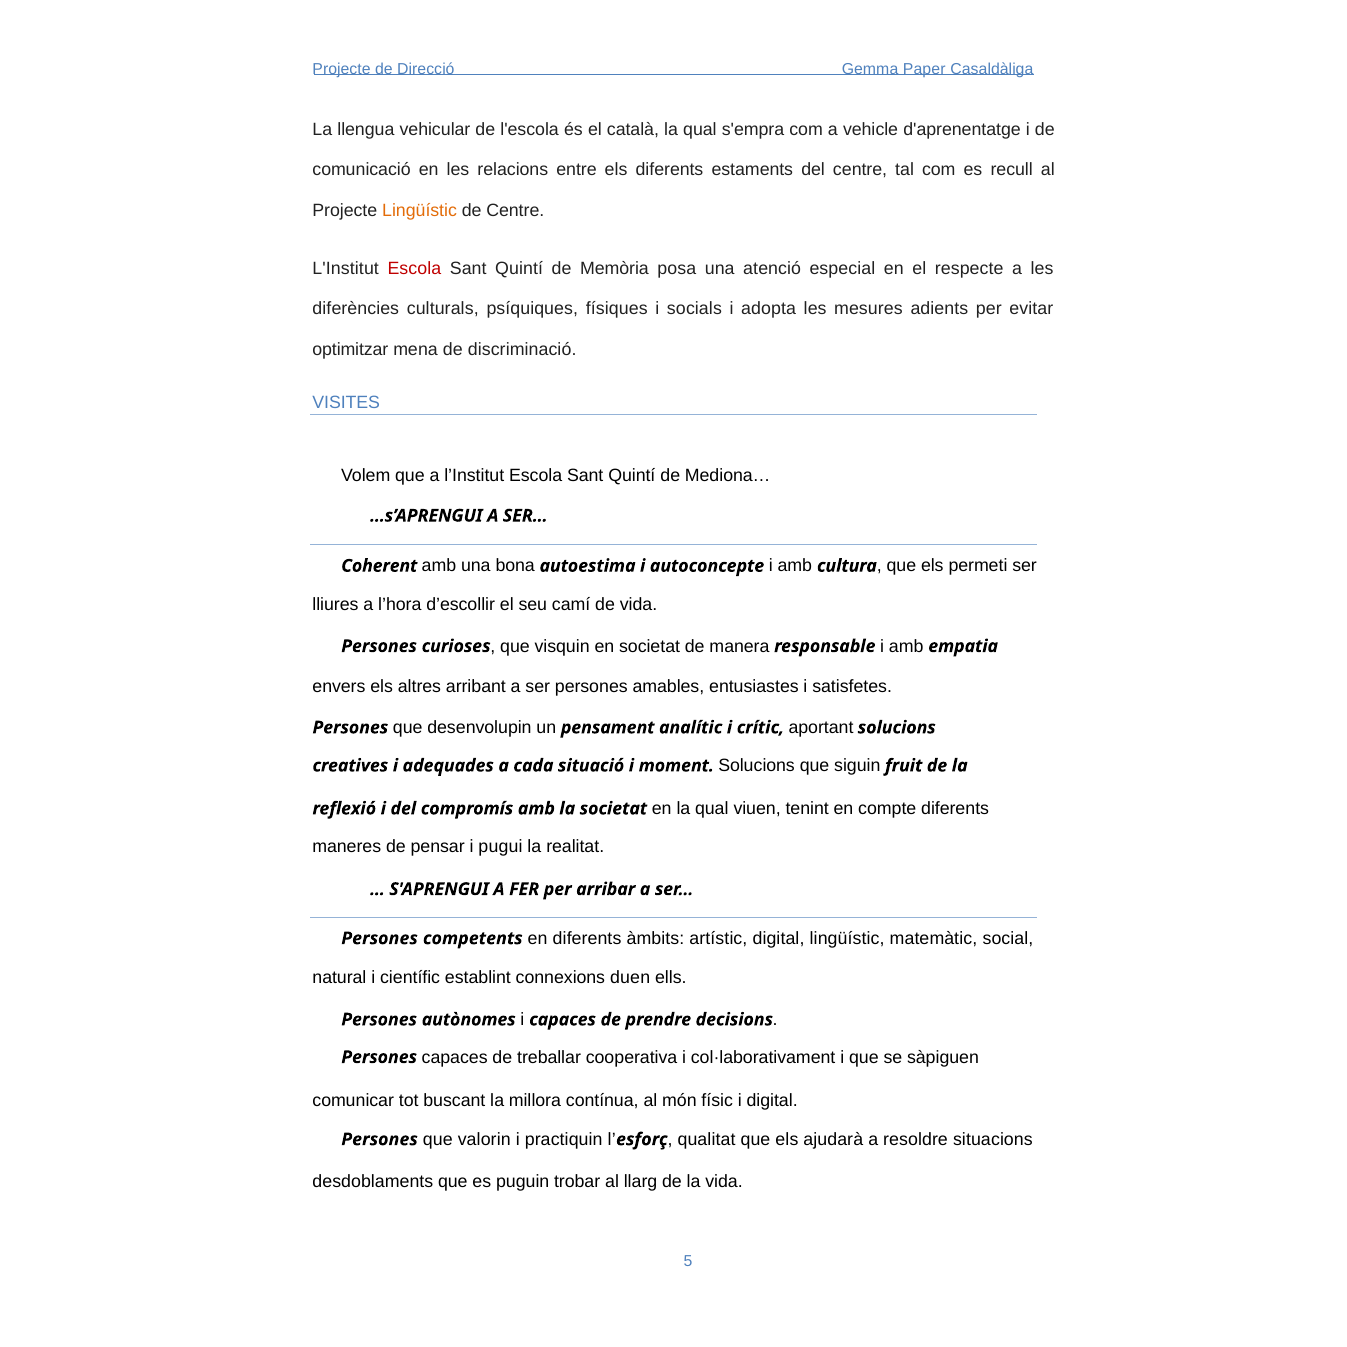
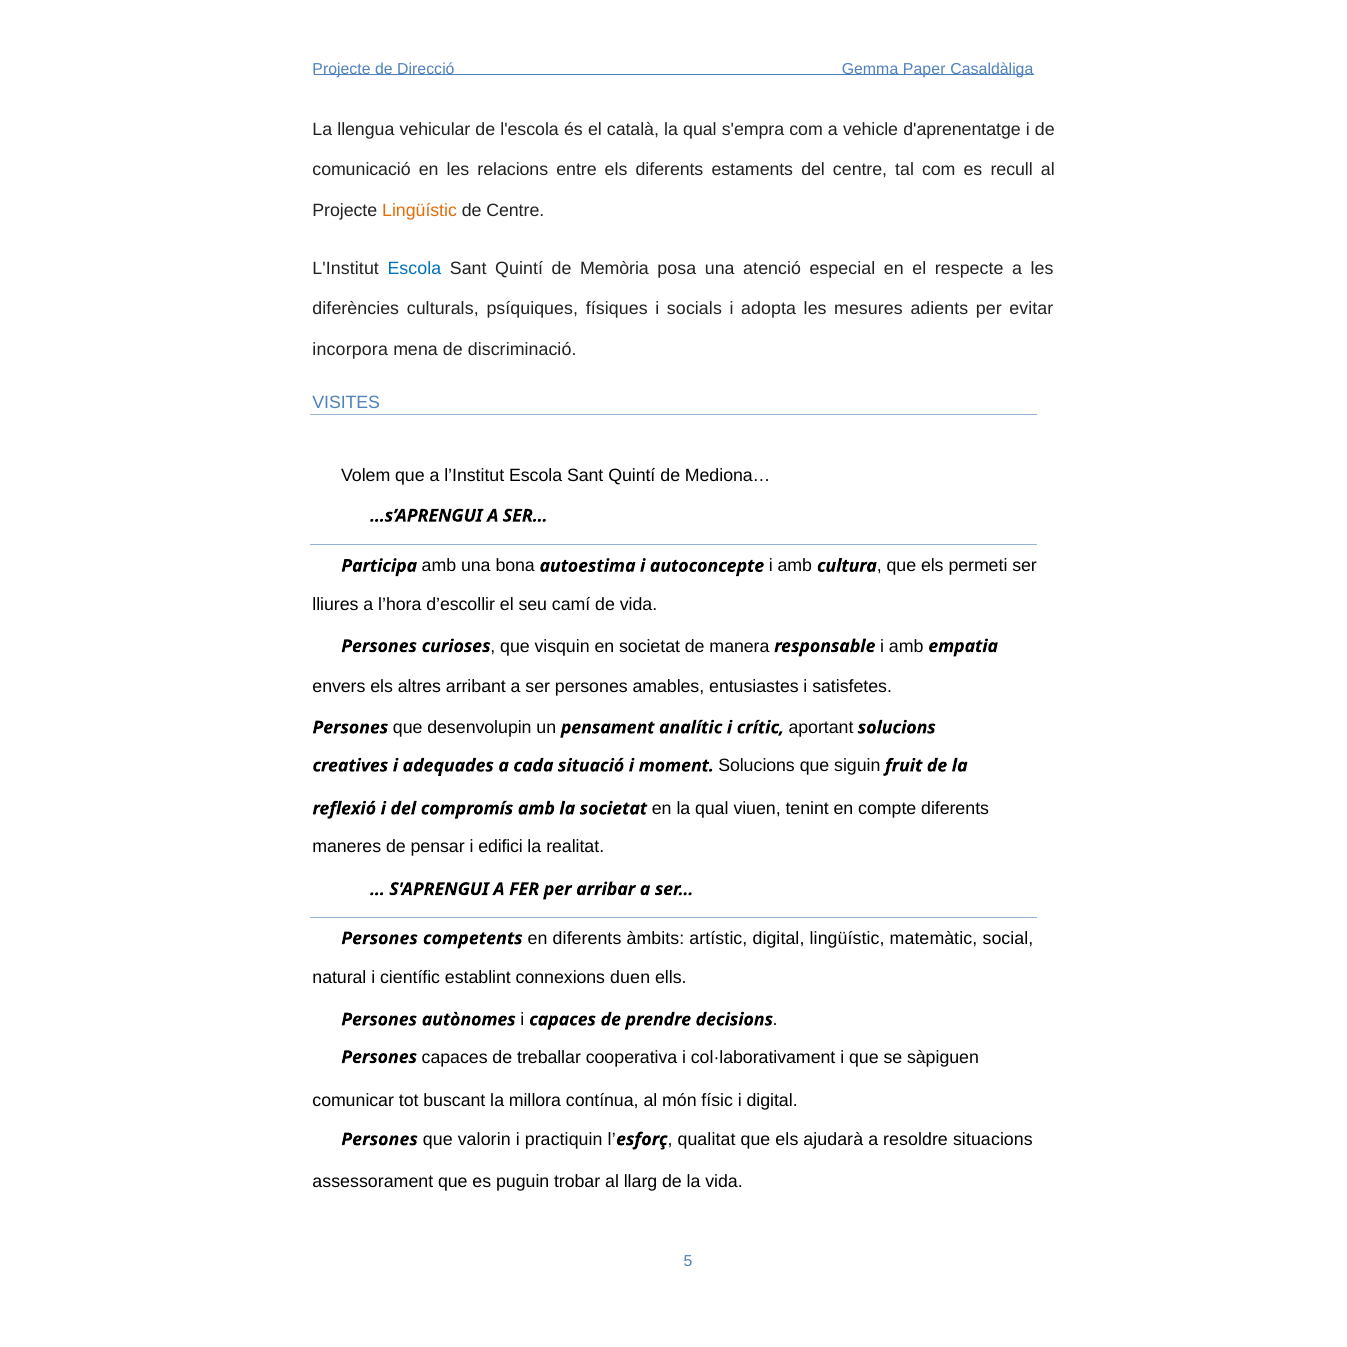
Escola at (414, 268) colour: red -> blue
optimitzar: optimitzar -> incorpora
Coherent: Coherent -> Participa
pugui: pugui -> edifici
desdoblaments: desdoblaments -> assessorament
